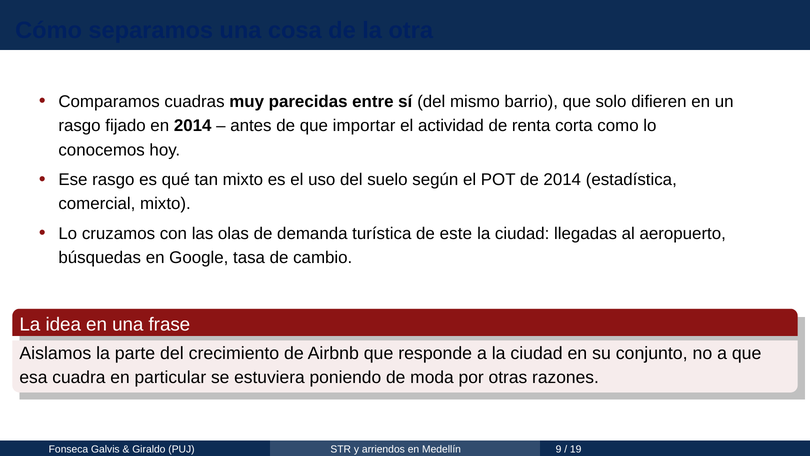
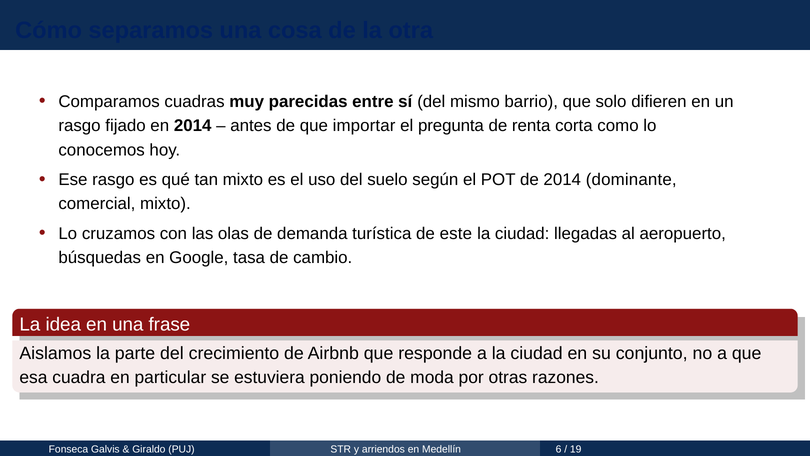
actividad: actividad -> pregunta
estadística: estadística -> dominante
9: 9 -> 6
